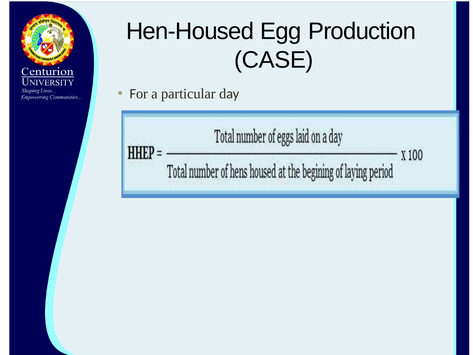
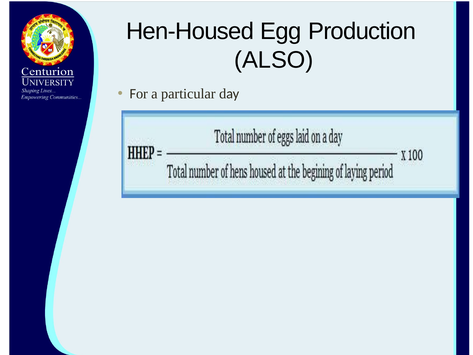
CASE: CASE -> ALSO
